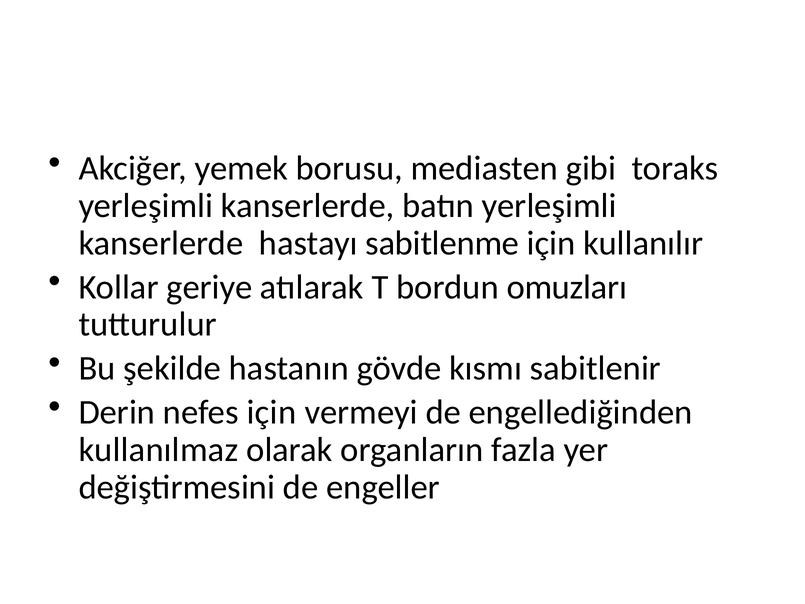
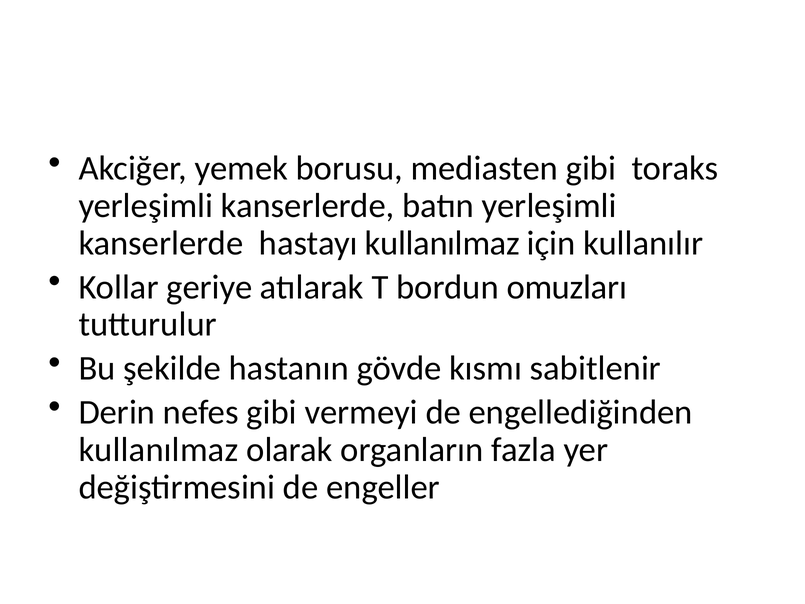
hastayı sabitlenme: sabitlenme -> kullanılmaz
nefes için: için -> gibi
